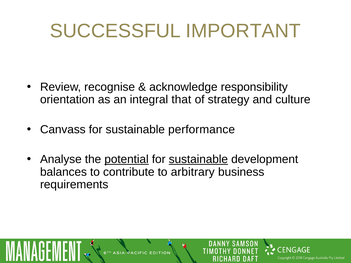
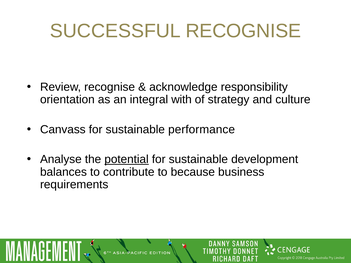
SUCCESSFUL IMPORTANT: IMPORTANT -> RECOGNISE
that: that -> with
sustainable at (198, 159) underline: present -> none
arbitrary: arbitrary -> because
